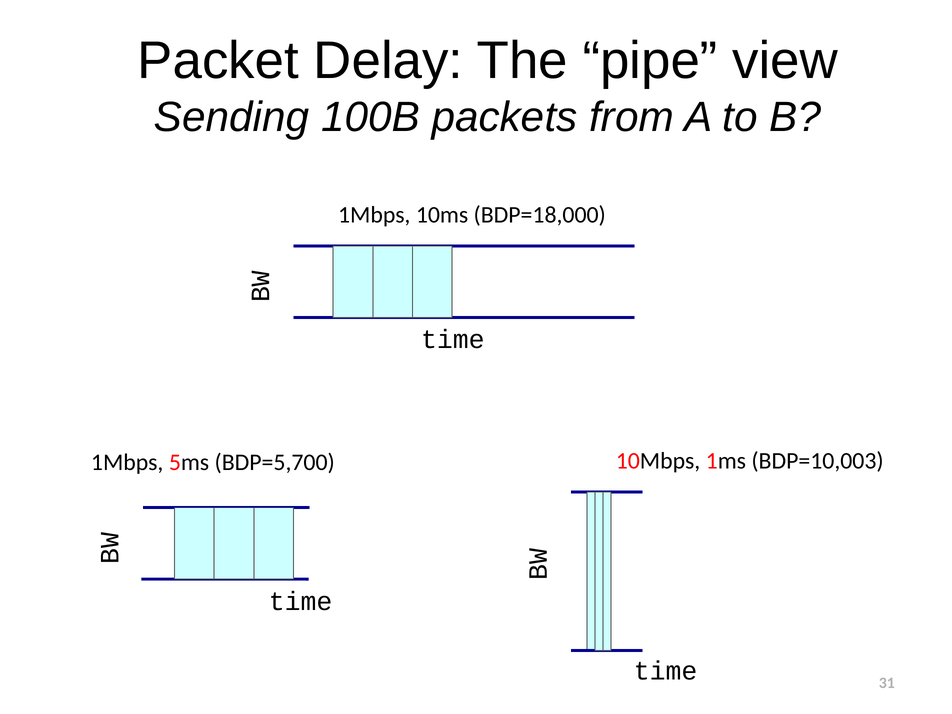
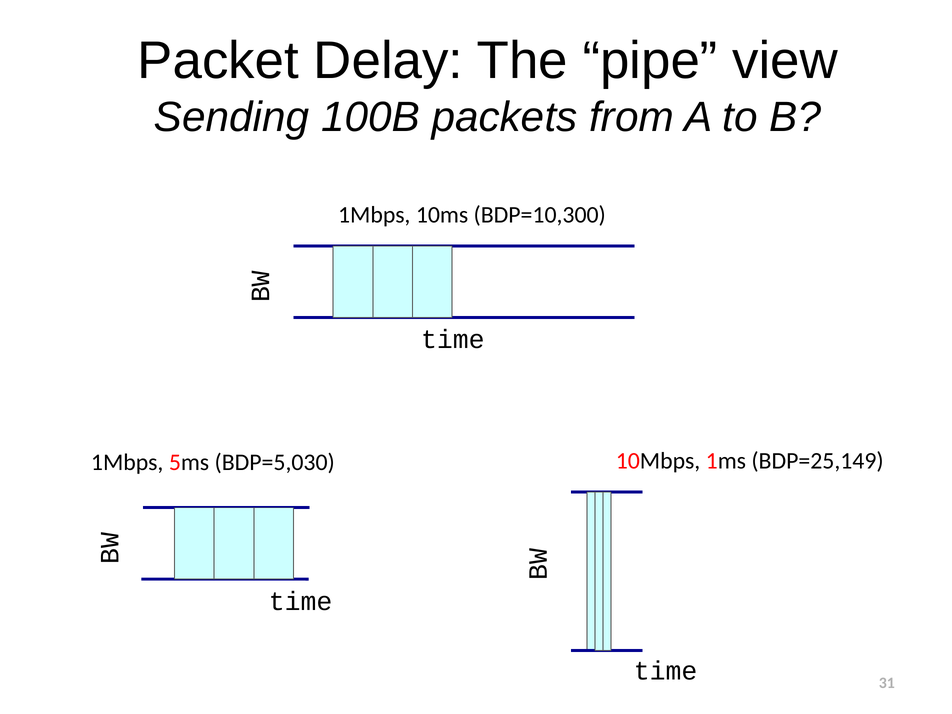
BDP=18,000: BDP=18,000 -> BDP=10,300
BDP=10,003: BDP=10,003 -> BDP=25,149
BDP=5,700: BDP=5,700 -> BDP=5,030
